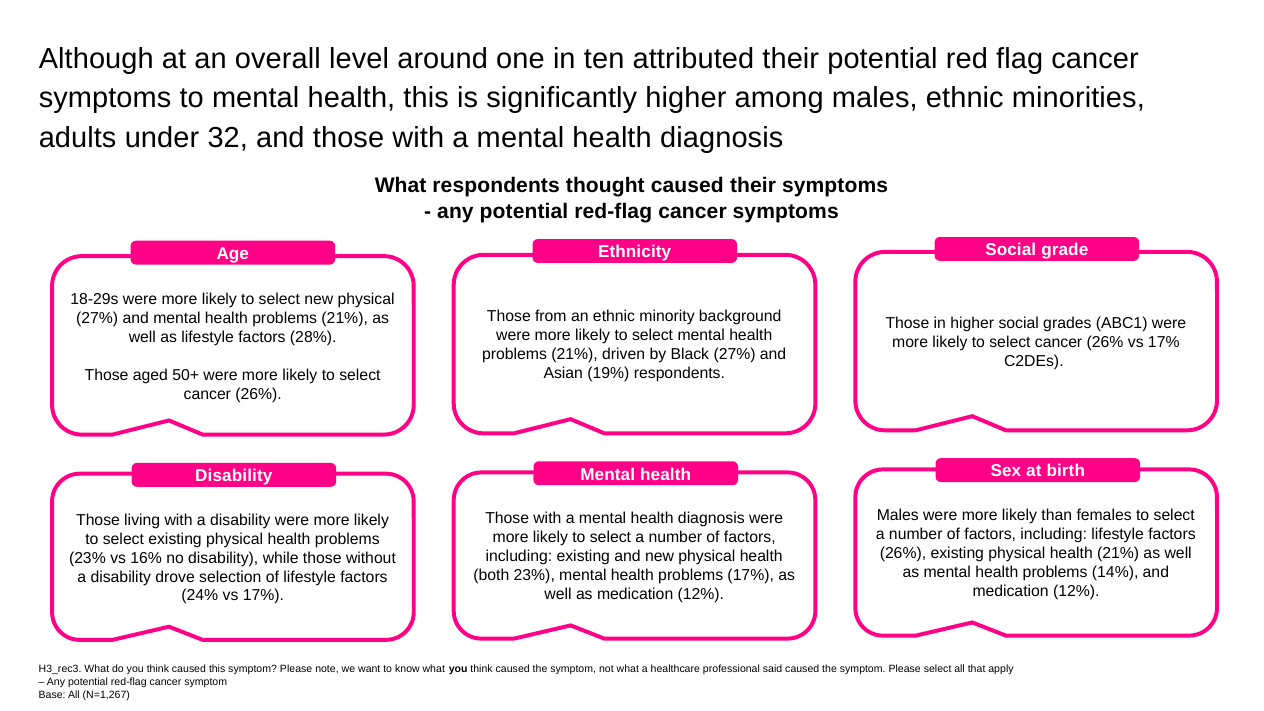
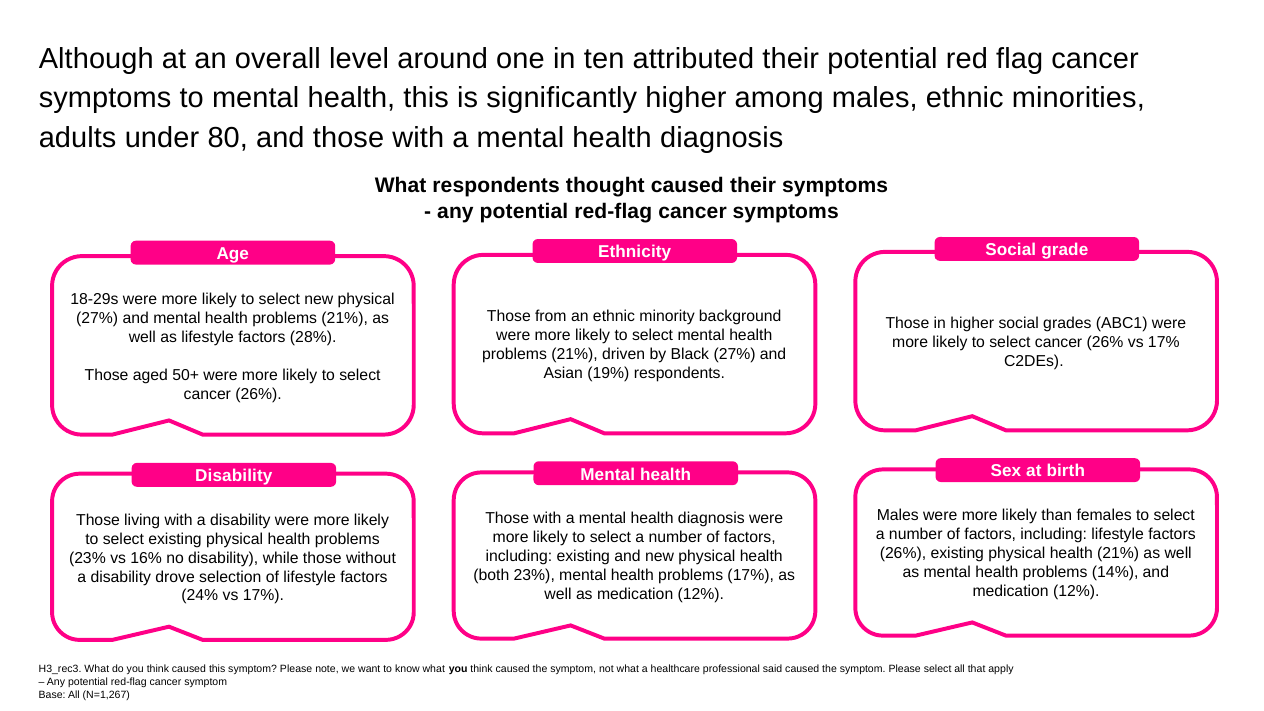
32: 32 -> 80
